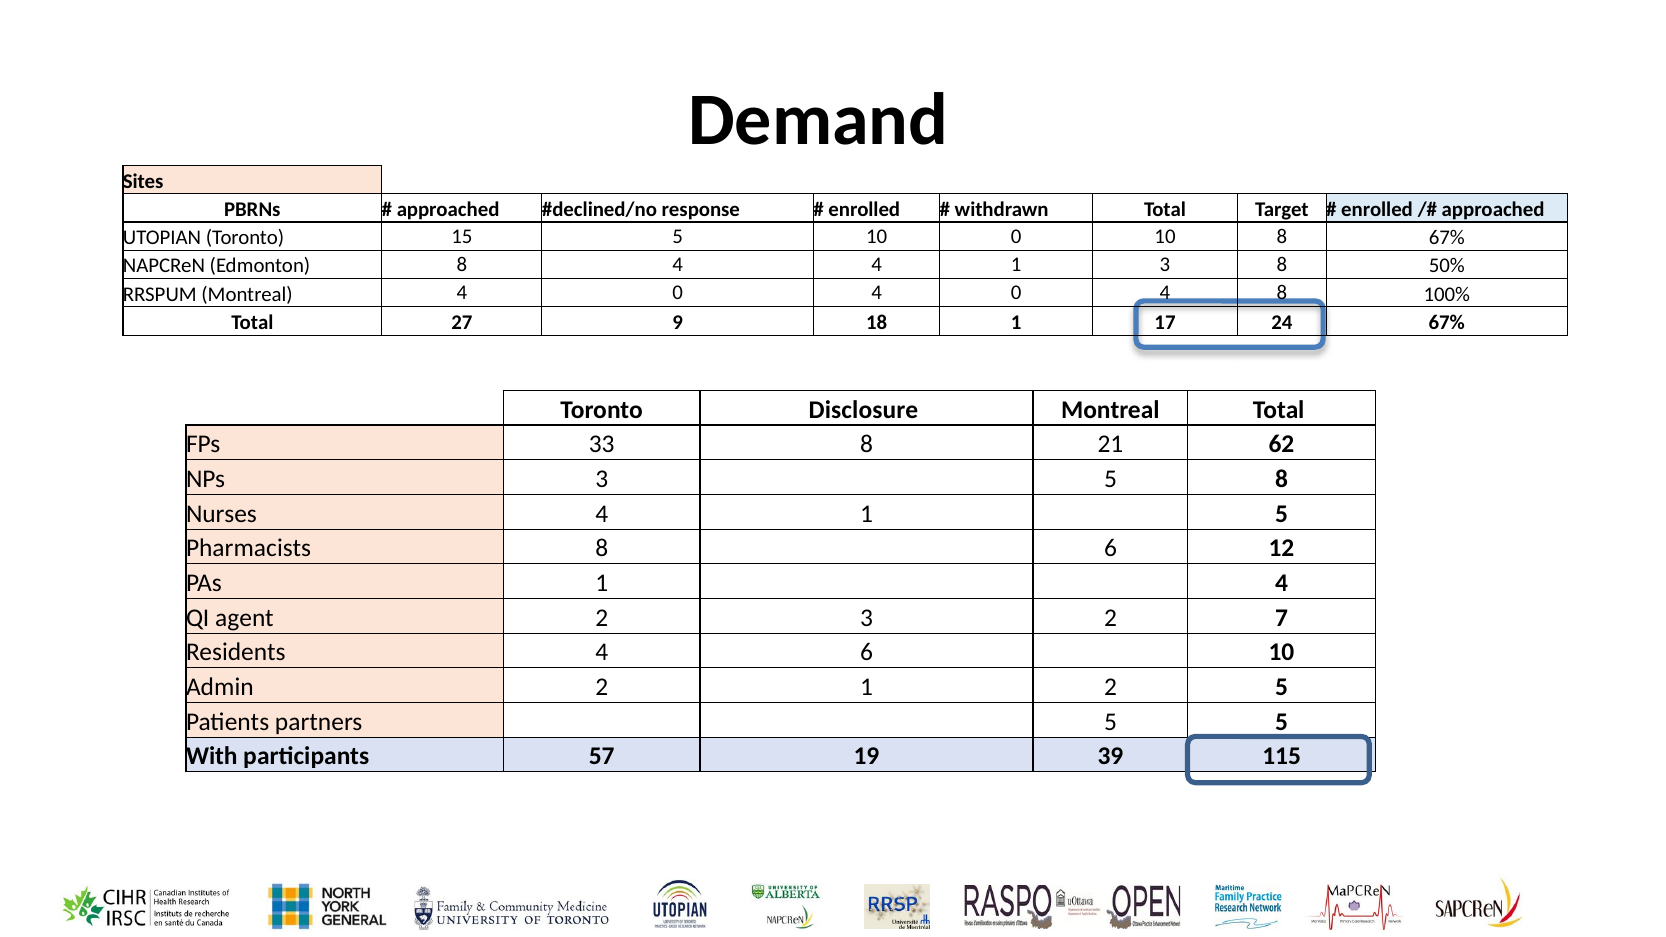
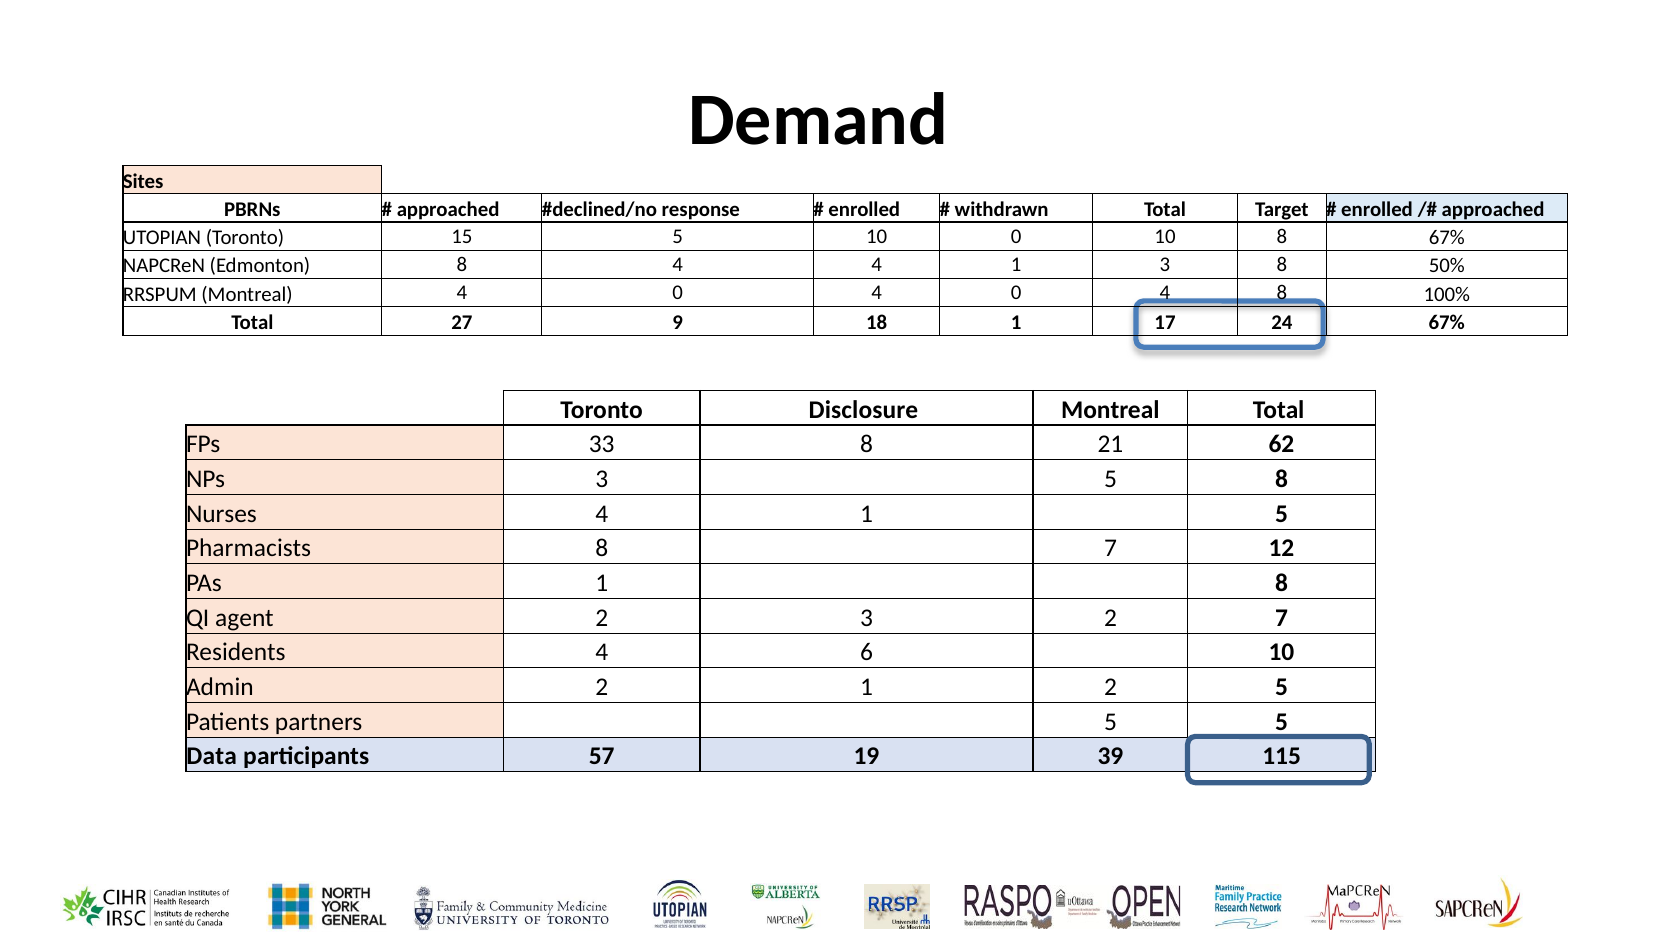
8 6: 6 -> 7
1 4: 4 -> 8
With: With -> Data
